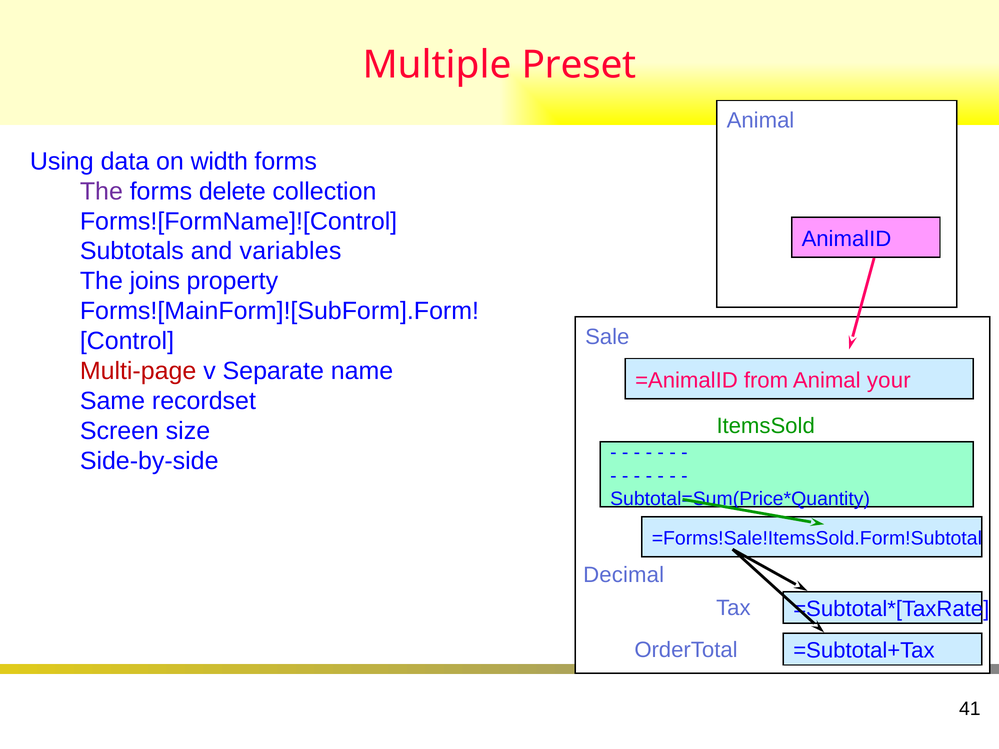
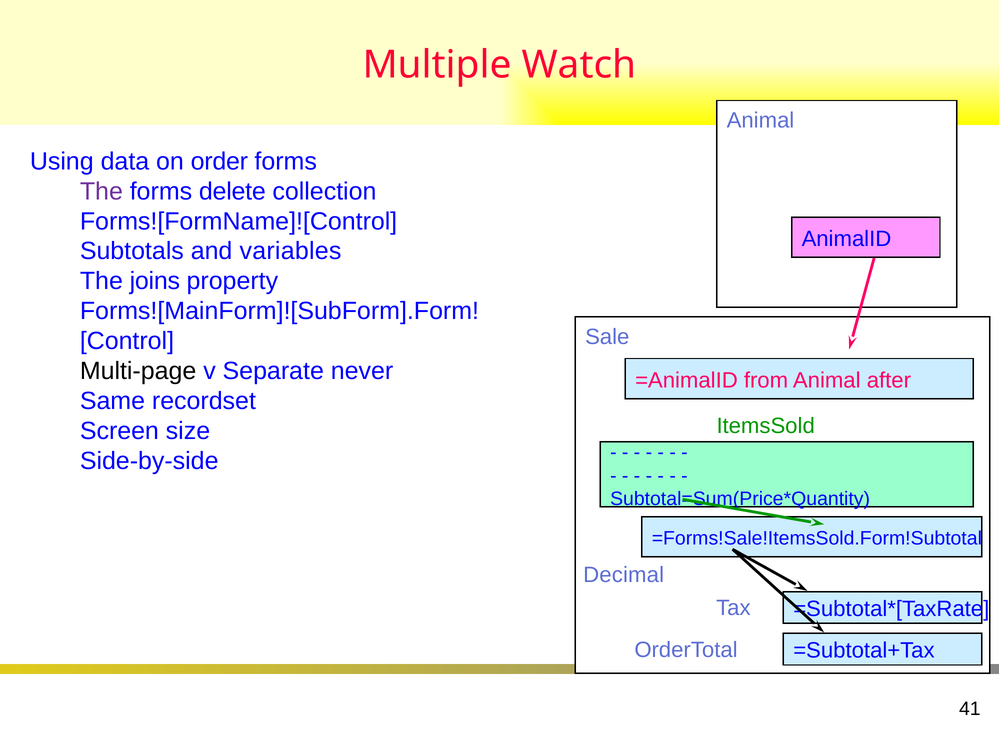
Preset: Preset -> Watch
width: width -> order
Multi-page colour: red -> black
name: name -> never
your: your -> after
